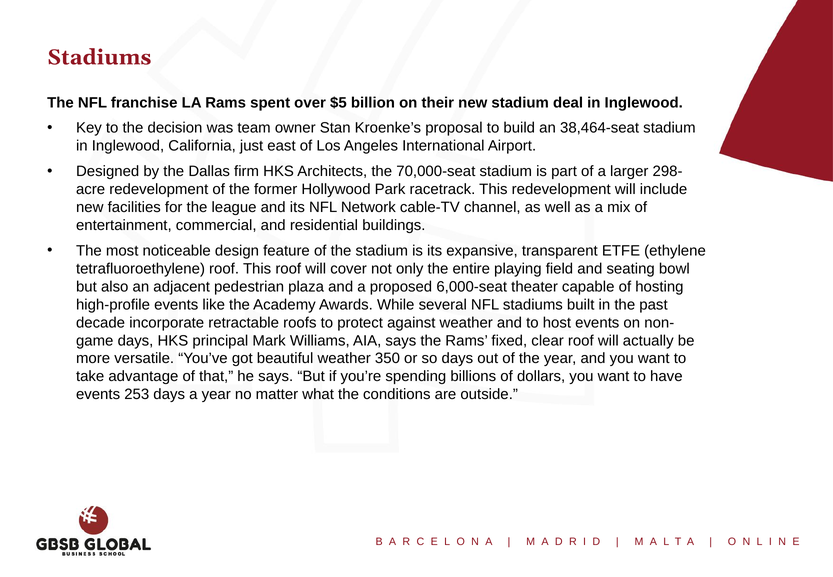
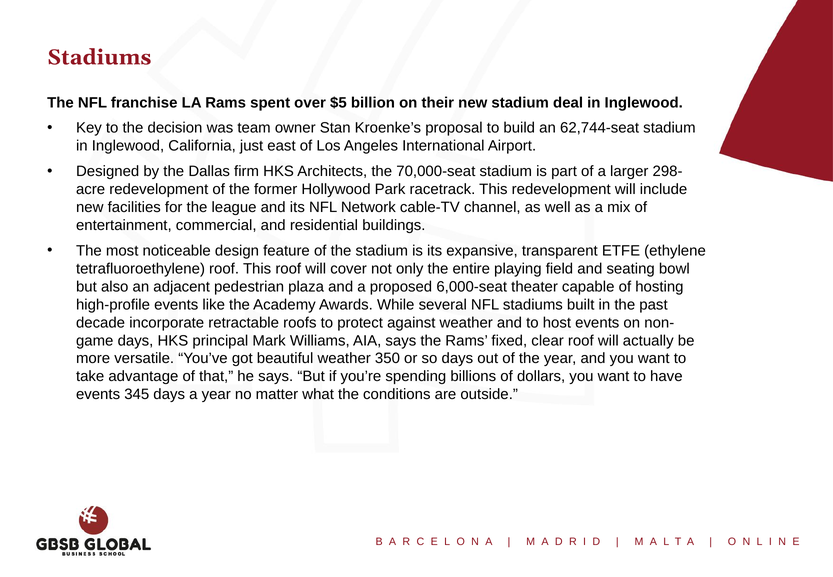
38,464-seat: 38,464-seat -> 62,744-seat
253: 253 -> 345
